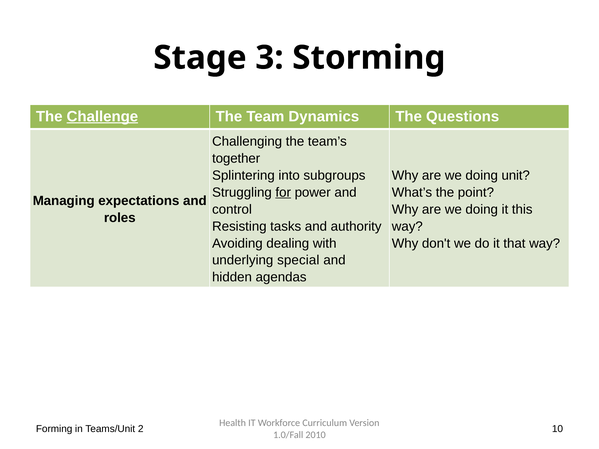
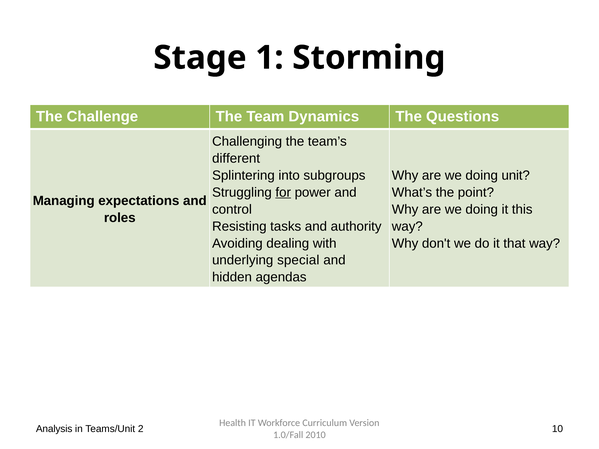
3: 3 -> 1
Challenge underline: present -> none
together: together -> different
Forming: Forming -> Analysis
